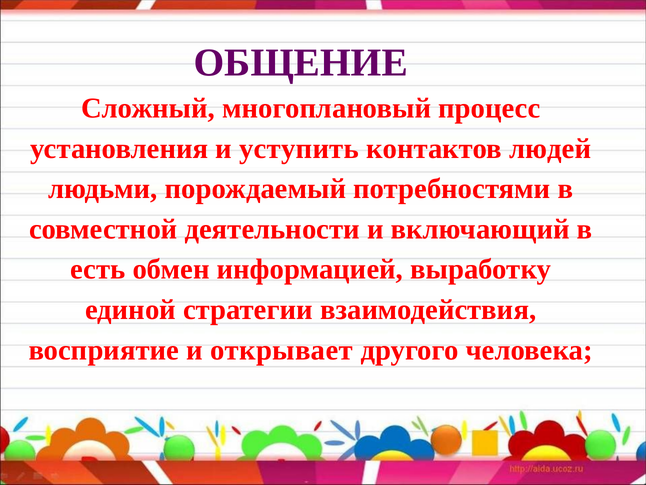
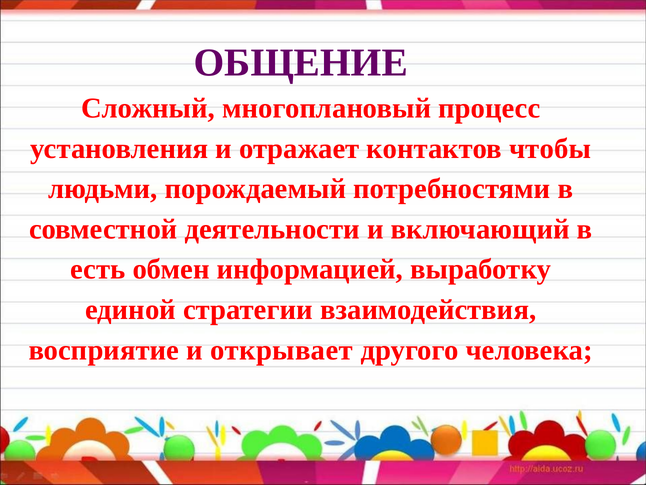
уступить: уступить -> отражает
людей: людей -> чтобы
